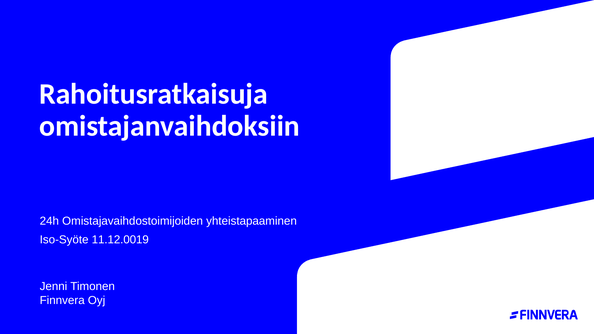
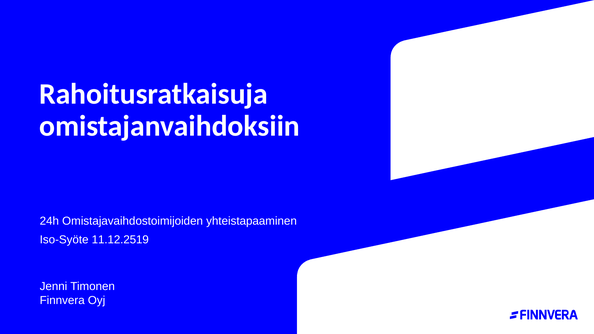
11.12.0019: 11.12.0019 -> 11.12.2519
